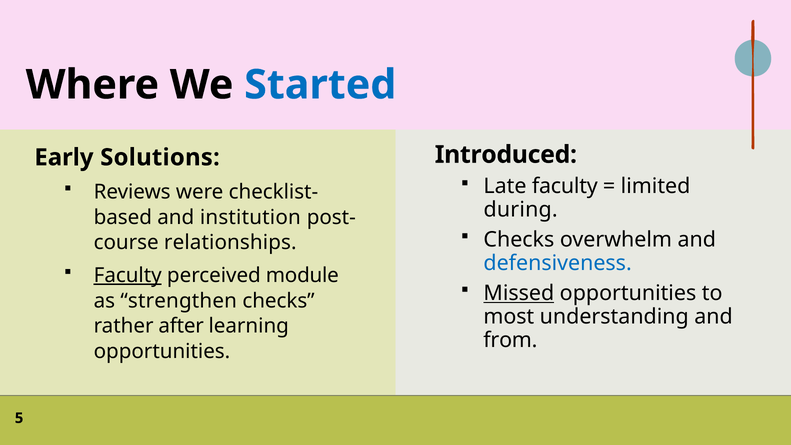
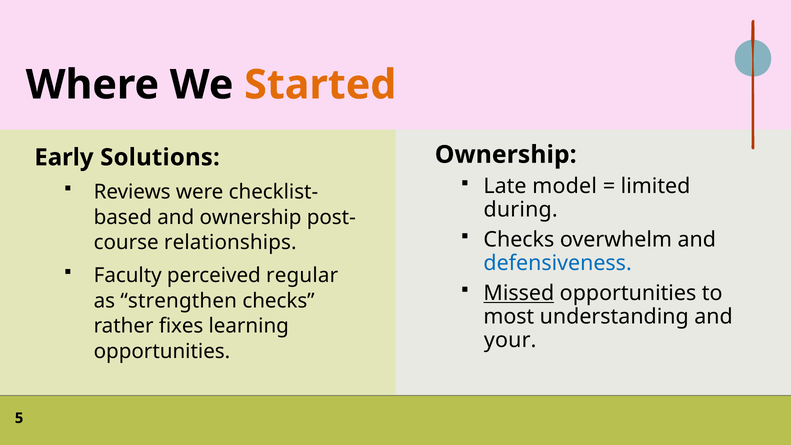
Started colour: blue -> orange
Introduced at (506, 155): Introduced -> Ownership
Late faculty: faculty -> model
and institution: institution -> ownership
Faculty at (128, 275) underline: present -> none
module: module -> regular
after: after -> fixes
from: from -> your
